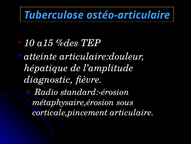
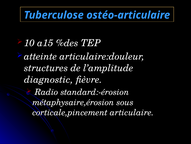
hépatique: hépatique -> structures
